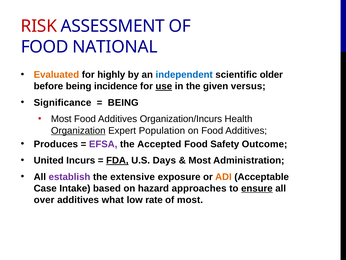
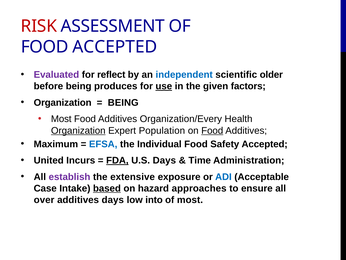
FOOD NATIONAL: NATIONAL -> ACCEPTED
Evaluated colour: orange -> purple
highly: highly -> reflect
incidence: incidence -> produces
versus: versus -> factors
Significance at (63, 102): Significance -> Organization
Organization/Incurs: Organization/Incurs -> Organization/Every
Food at (212, 130) underline: none -> present
Produces: Produces -> Maximum
EFSA colour: purple -> blue
Accepted: Accepted -> Individual
Safety Outcome: Outcome -> Accepted
Most at (200, 160): Most -> Time
ADI colour: orange -> blue
based underline: none -> present
ensure underline: present -> none
additives what: what -> days
rate: rate -> into
